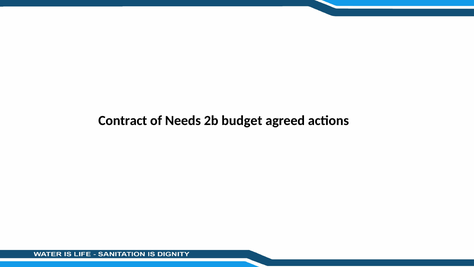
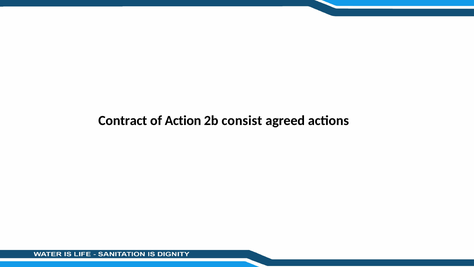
Needs: Needs -> Action
budget: budget -> consist
